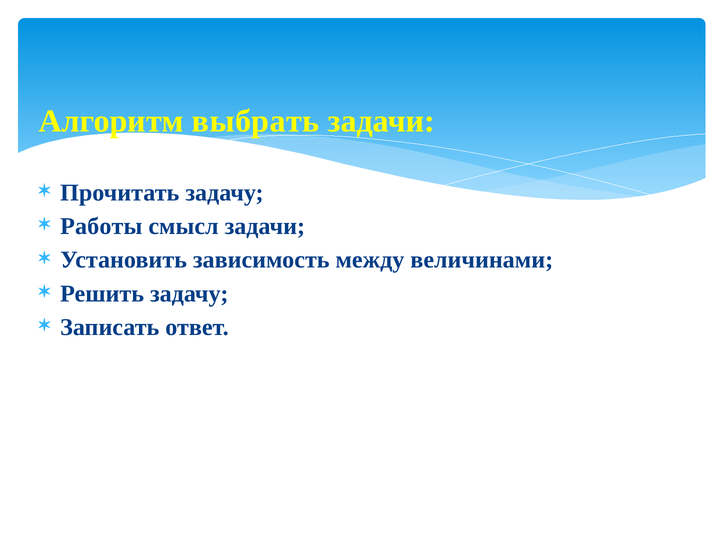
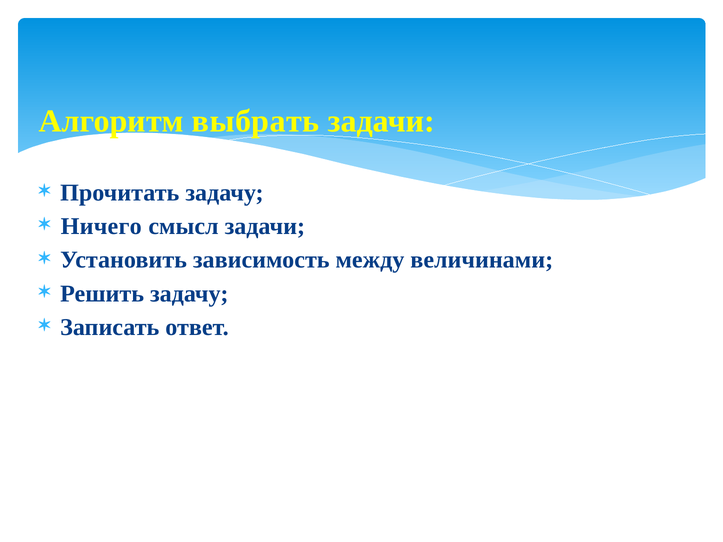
Работы: Работы -> Ничего
